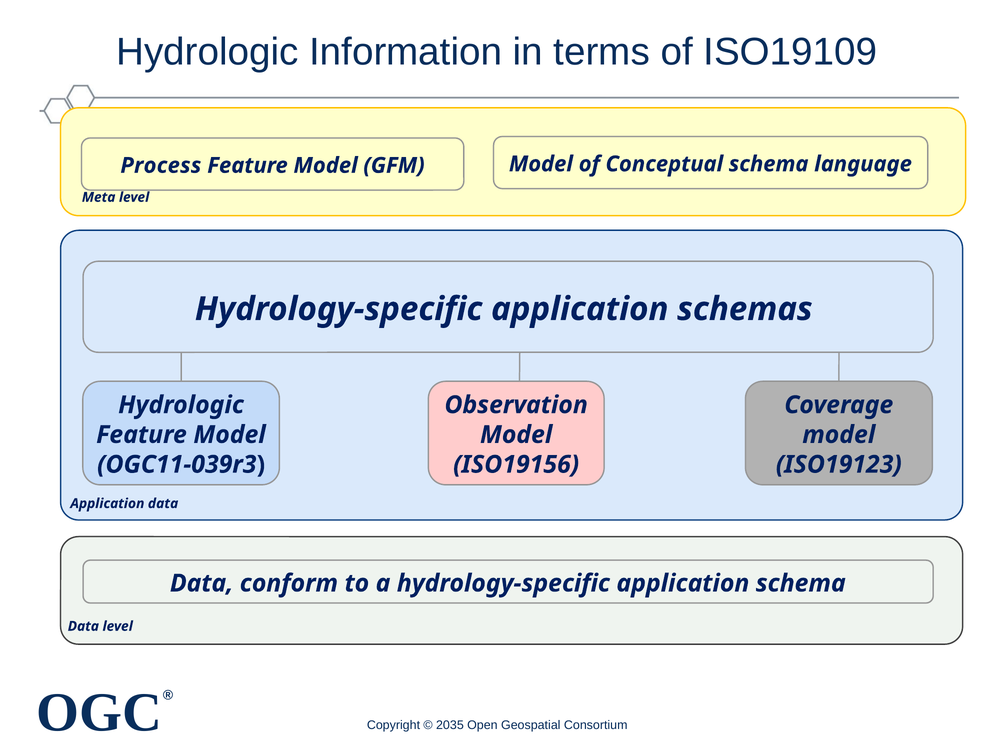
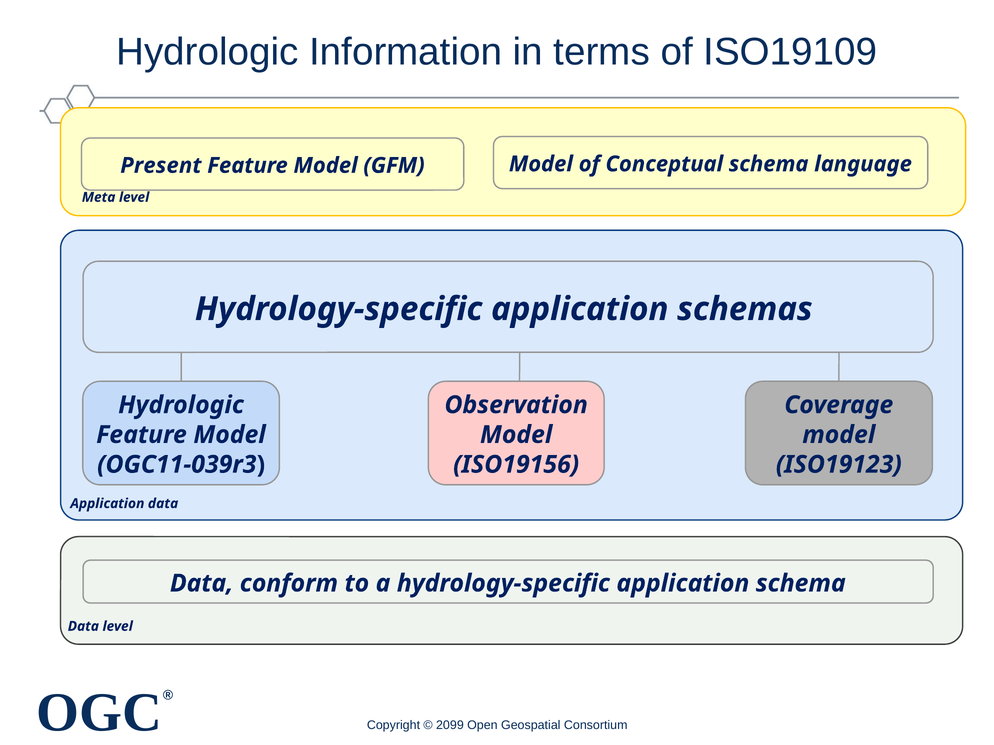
Process: Process -> Present
2035: 2035 -> 2099
